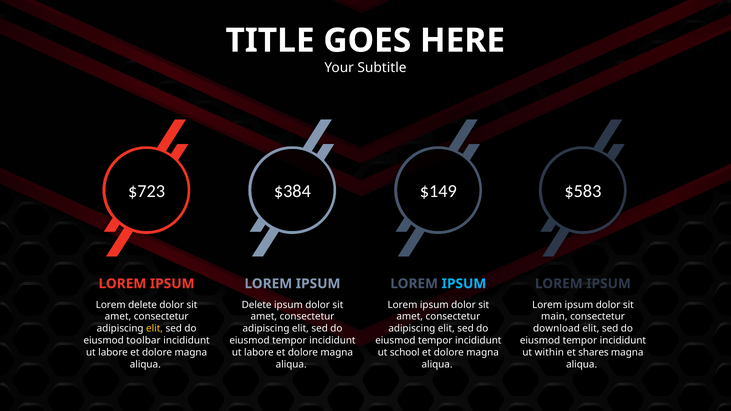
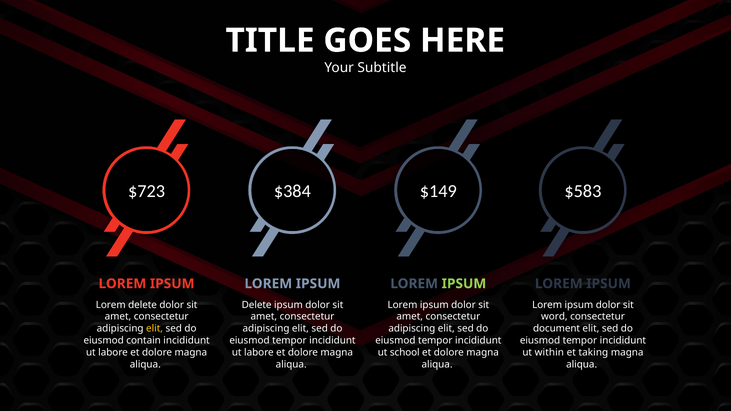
IPSUM at (464, 284) colour: light blue -> light green
main: main -> word
download: download -> document
toolbar: toolbar -> contain
shares: shares -> taking
